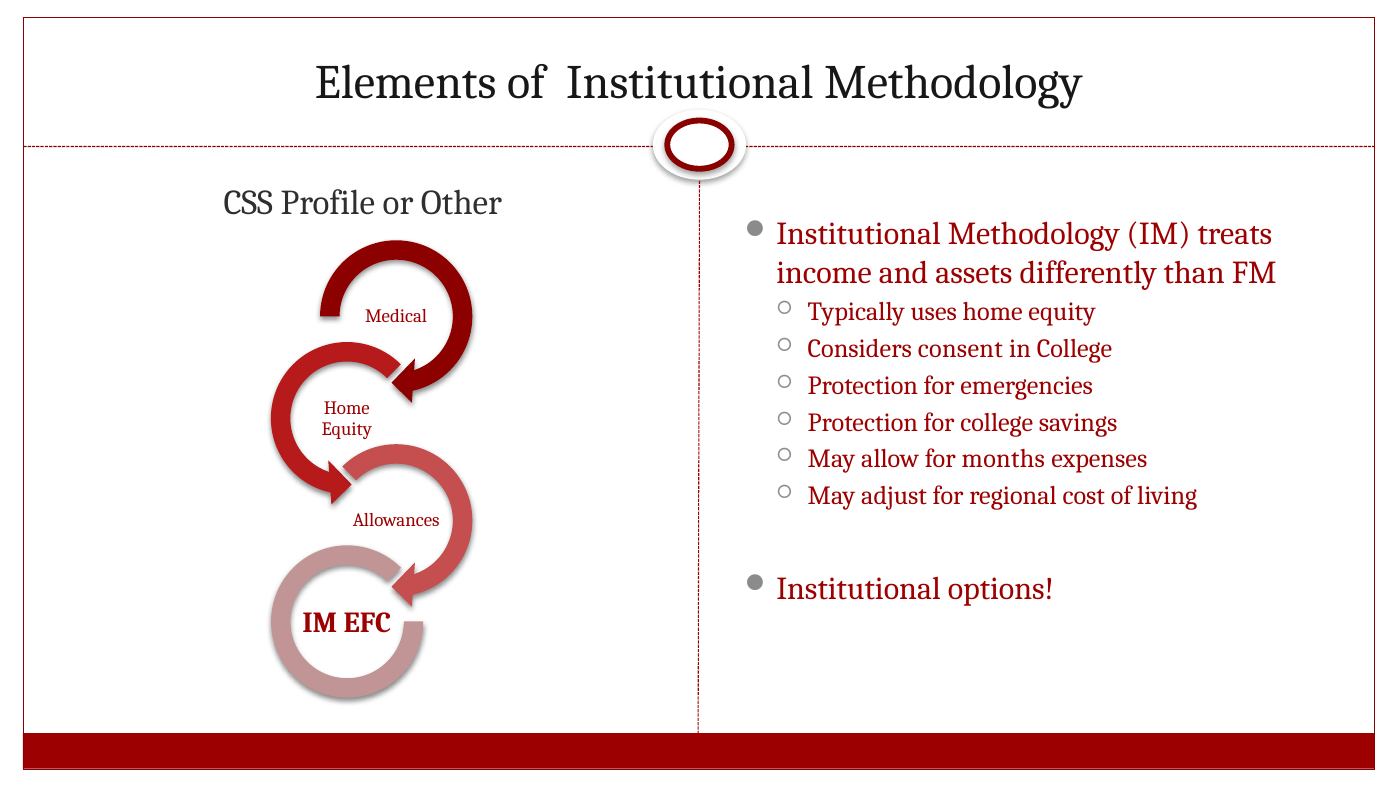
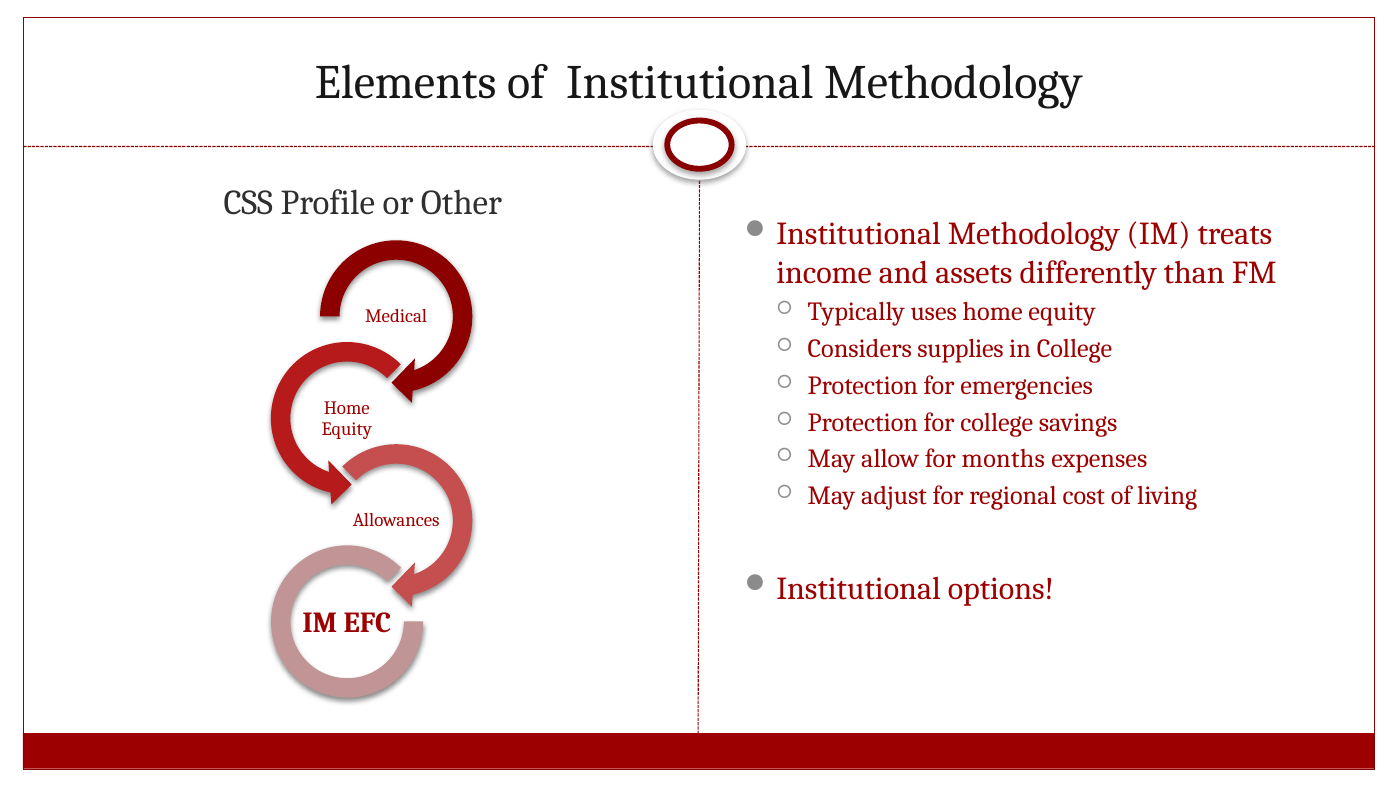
consent: consent -> supplies
